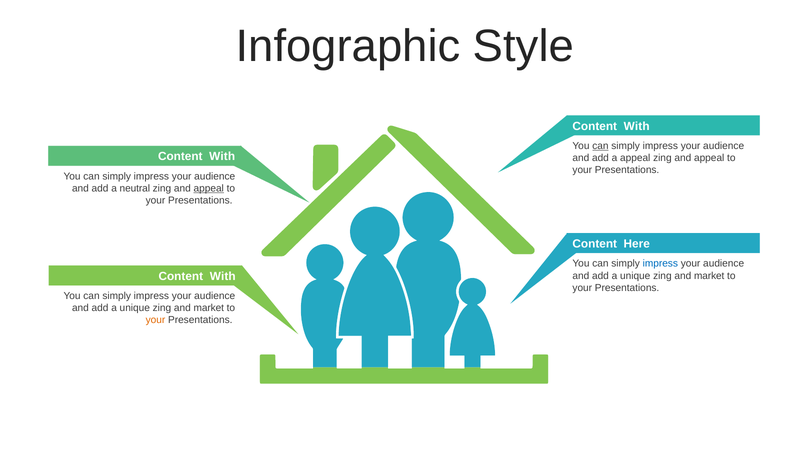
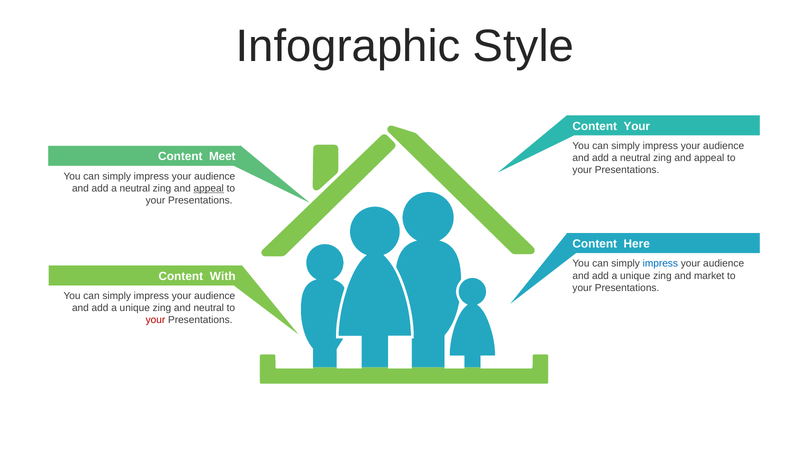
With at (637, 126): With -> Your
can at (600, 146) underline: present -> none
With at (222, 157): With -> Meet
appeal at (635, 158): appeal -> neutral
market at (209, 308): market -> neutral
your at (156, 320) colour: orange -> red
